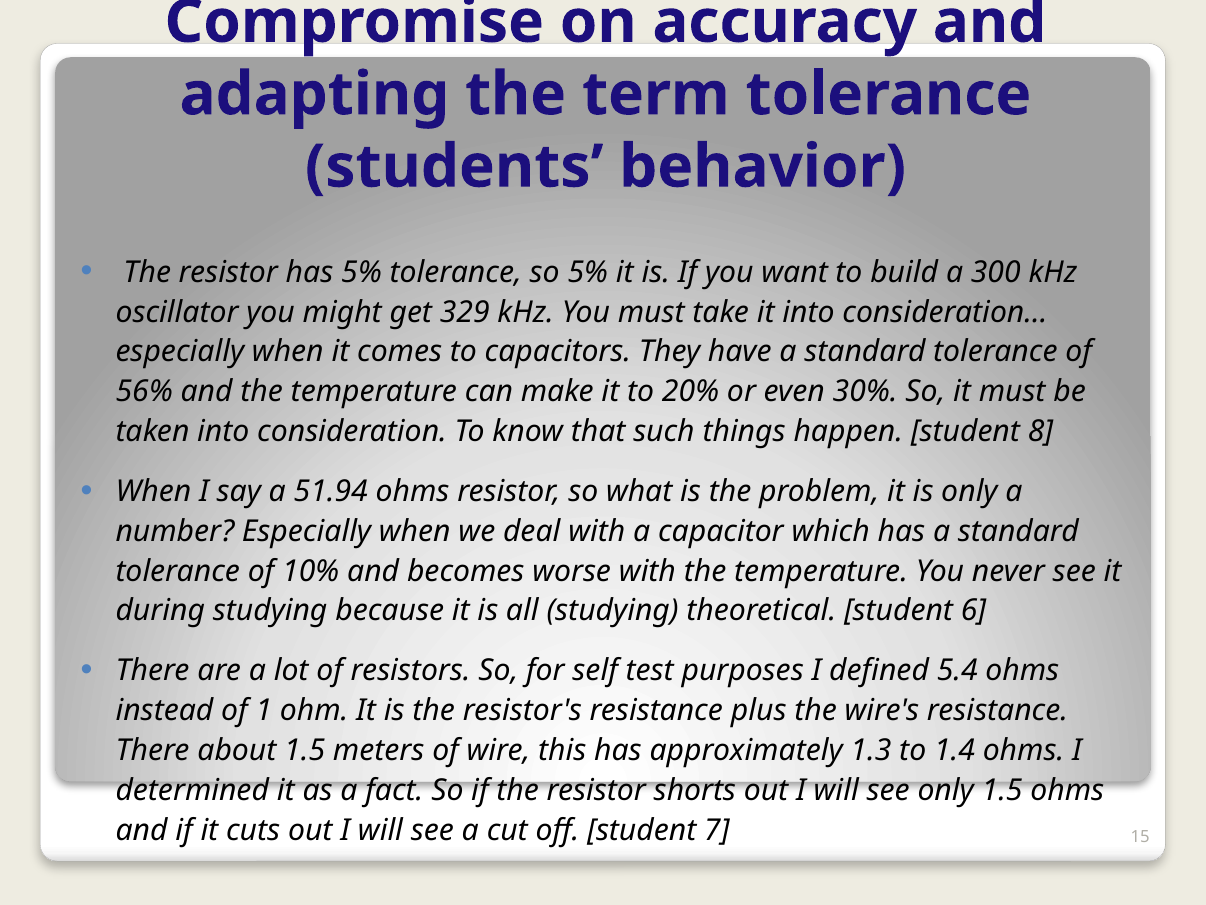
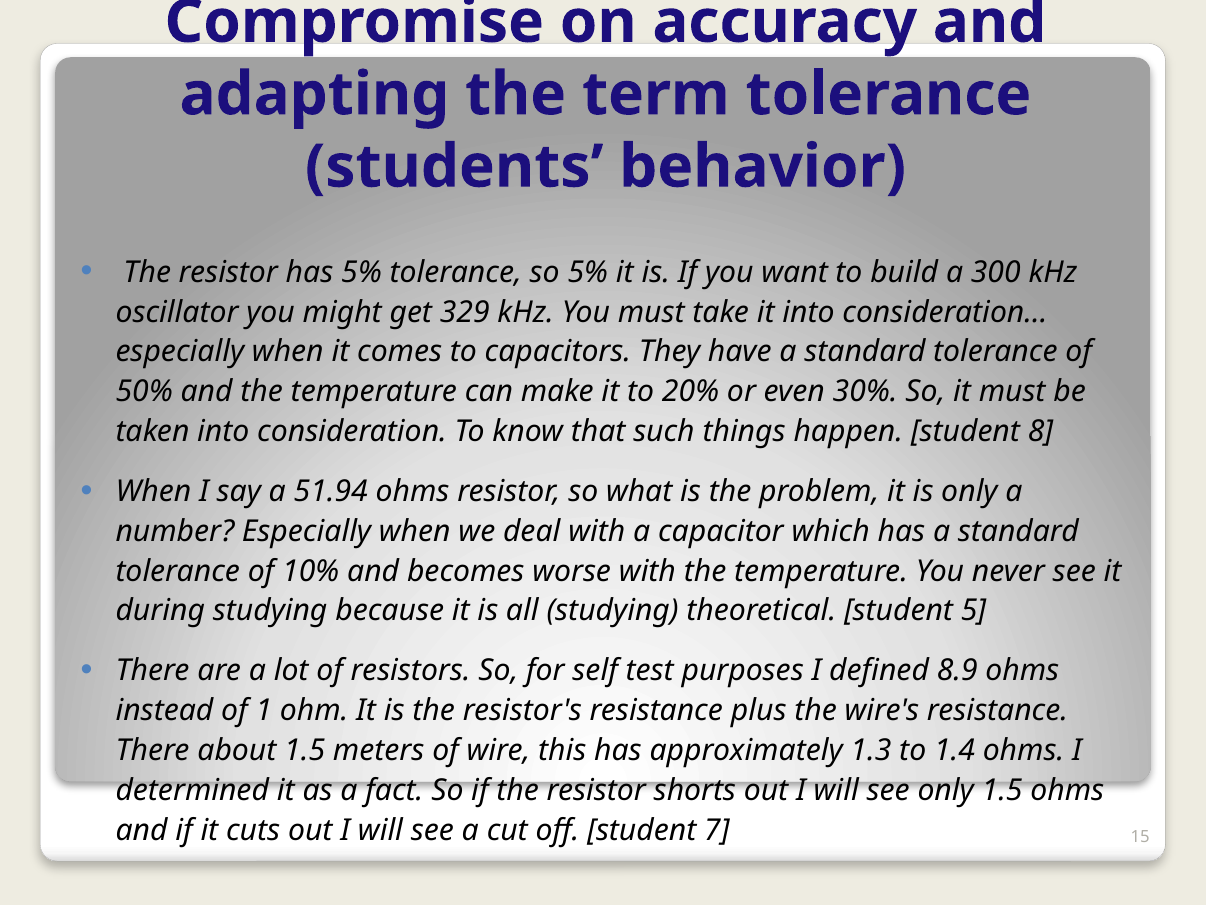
56%: 56% -> 50%
6: 6 -> 5
5.4: 5.4 -> 8.9
